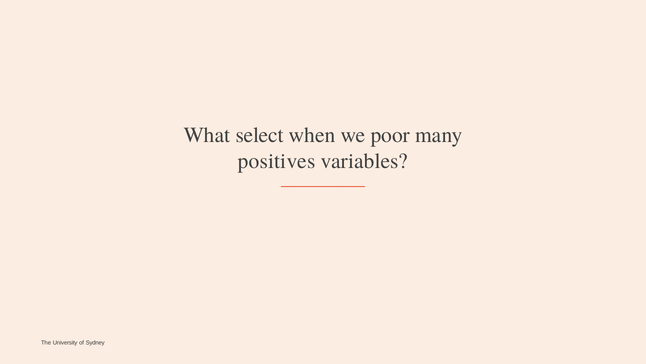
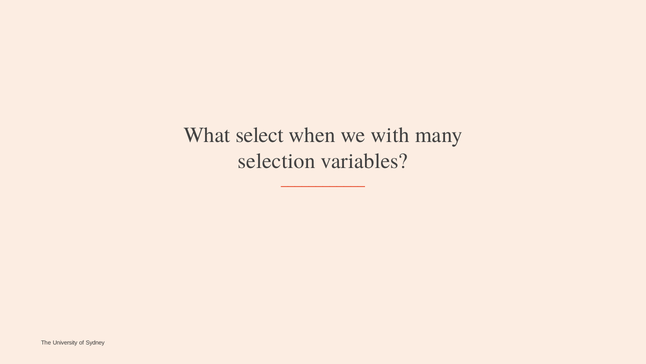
poor: poor -> with
positives: positives -> selection
